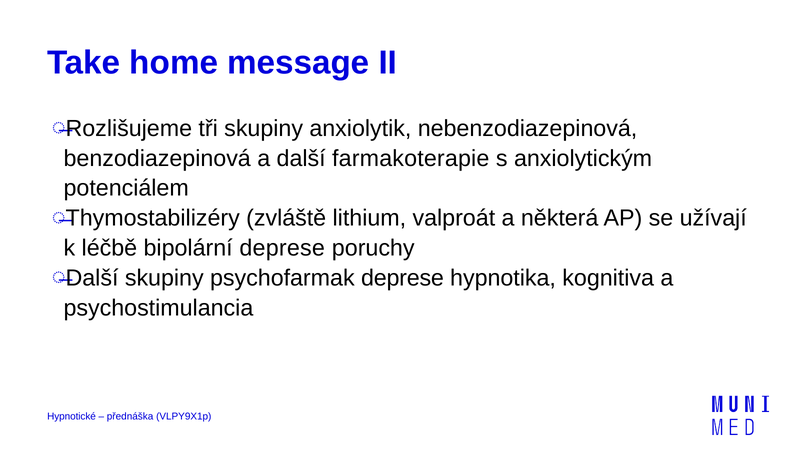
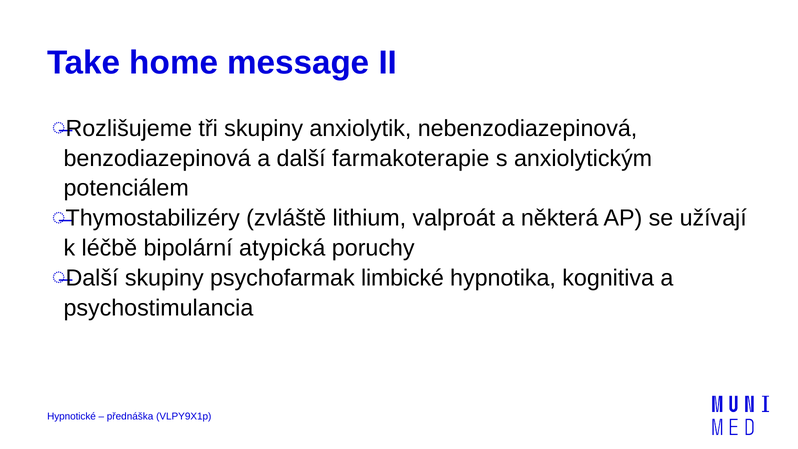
bipolární deprese: deprese -> atypická
psychofarmak deprese: deprese -> limbické
